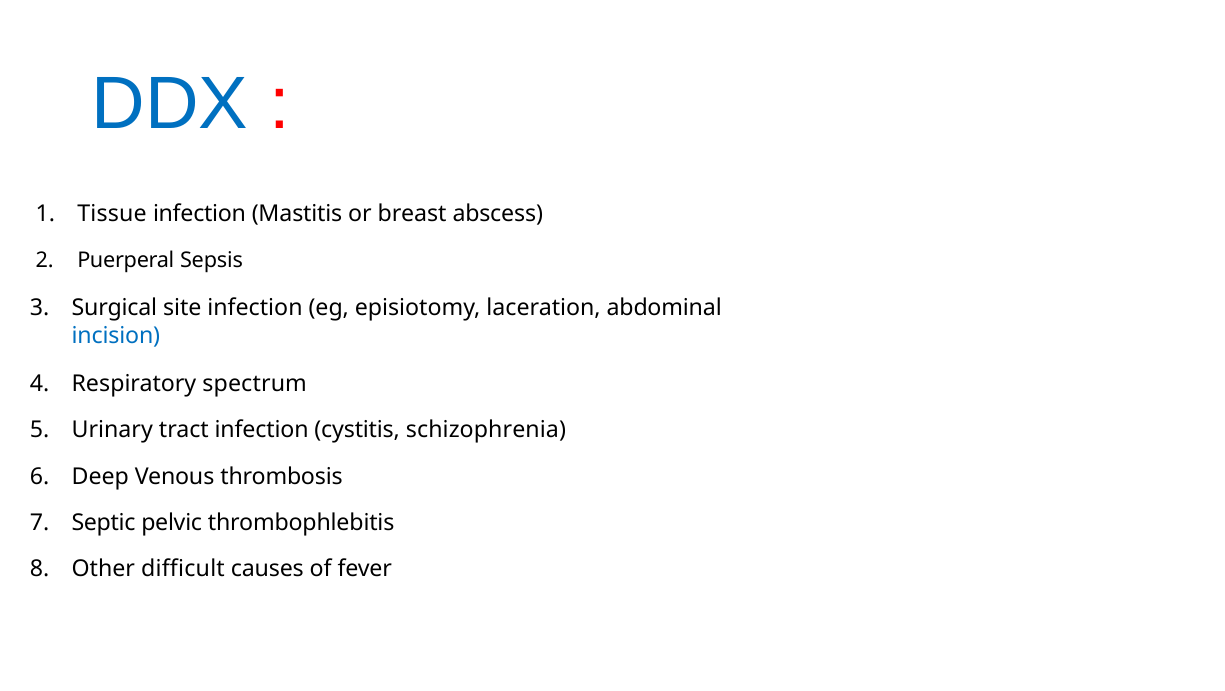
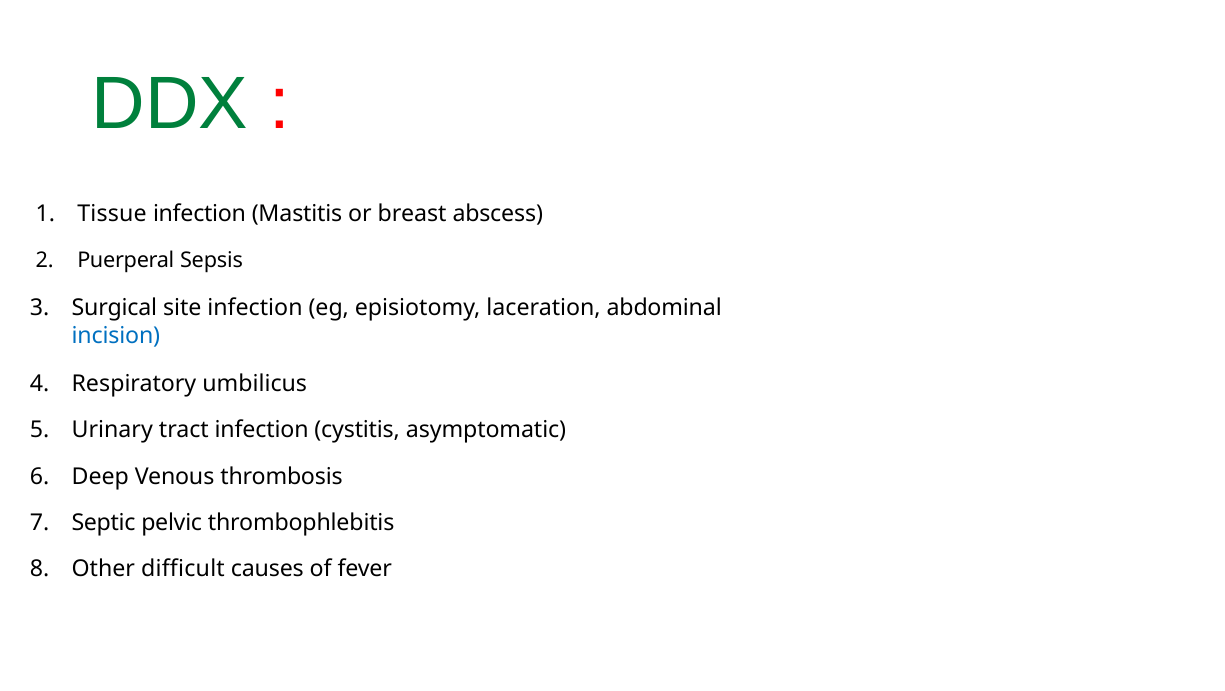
DDX colour: blue -> green
spectrum: spectrum -> umbilicus
schizophrenia: schizophrenia -> asymptomatic
